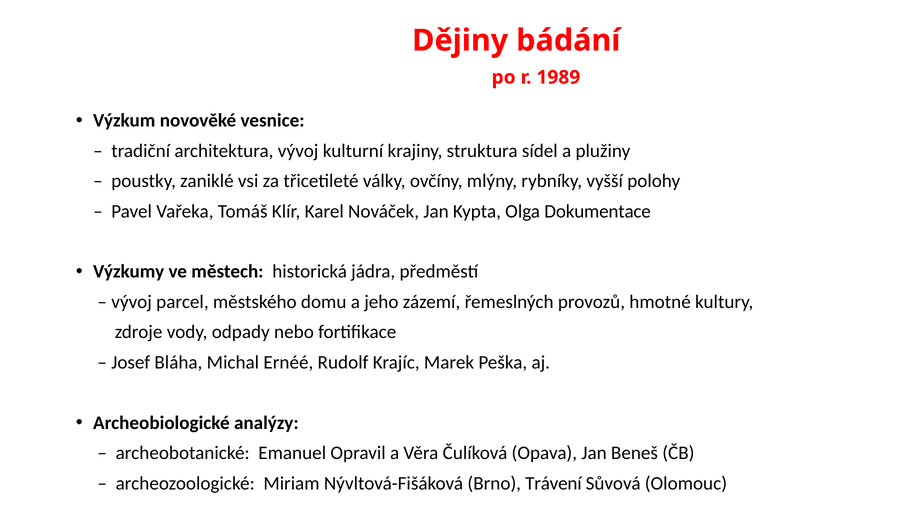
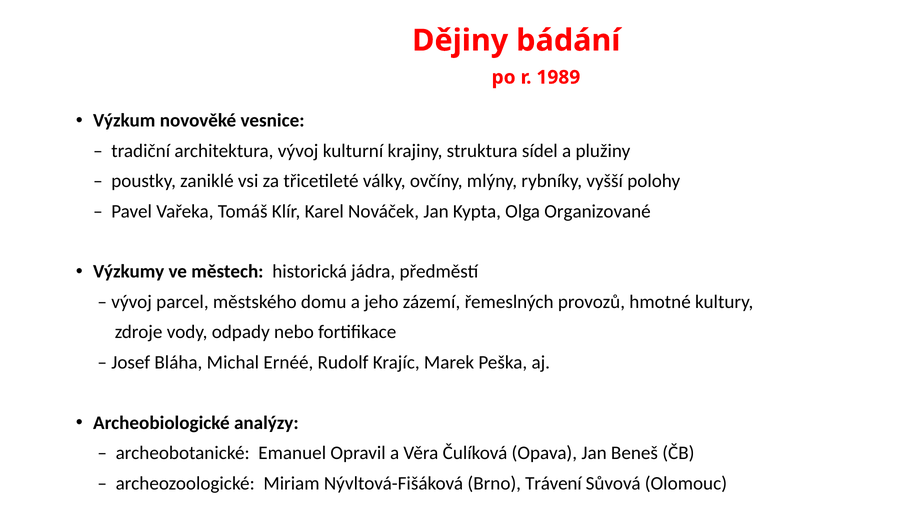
Dokumentace: Dokumentace -> Organizované
